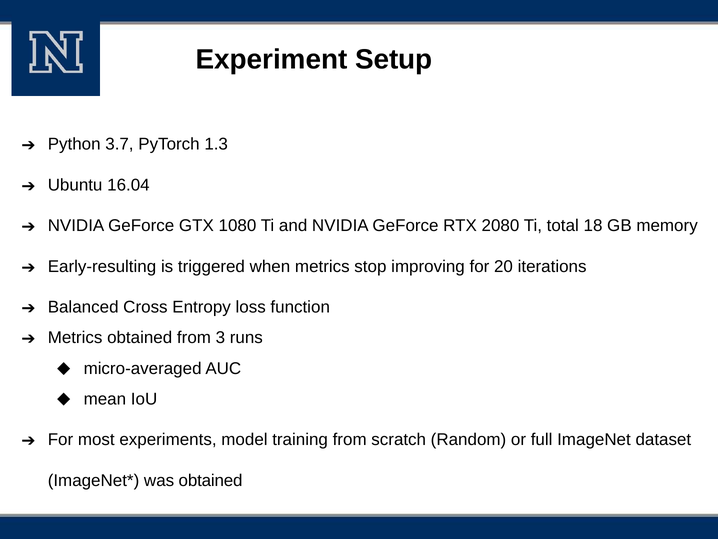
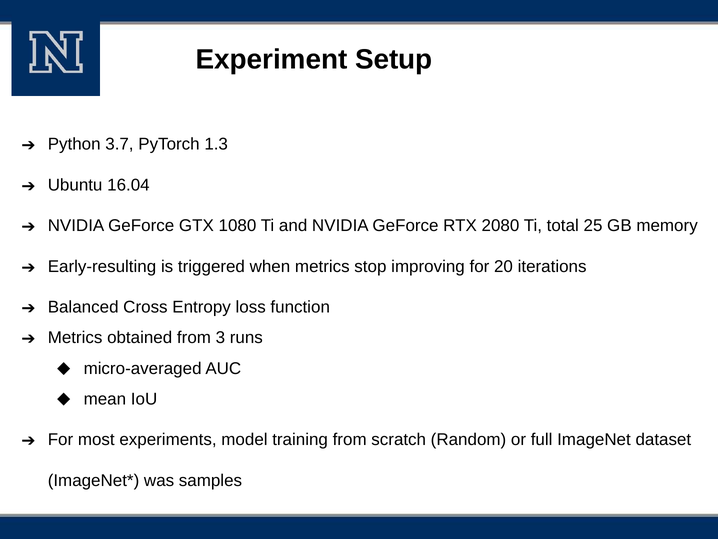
18: 18 -> 25
was obtained: obtained -> samples
